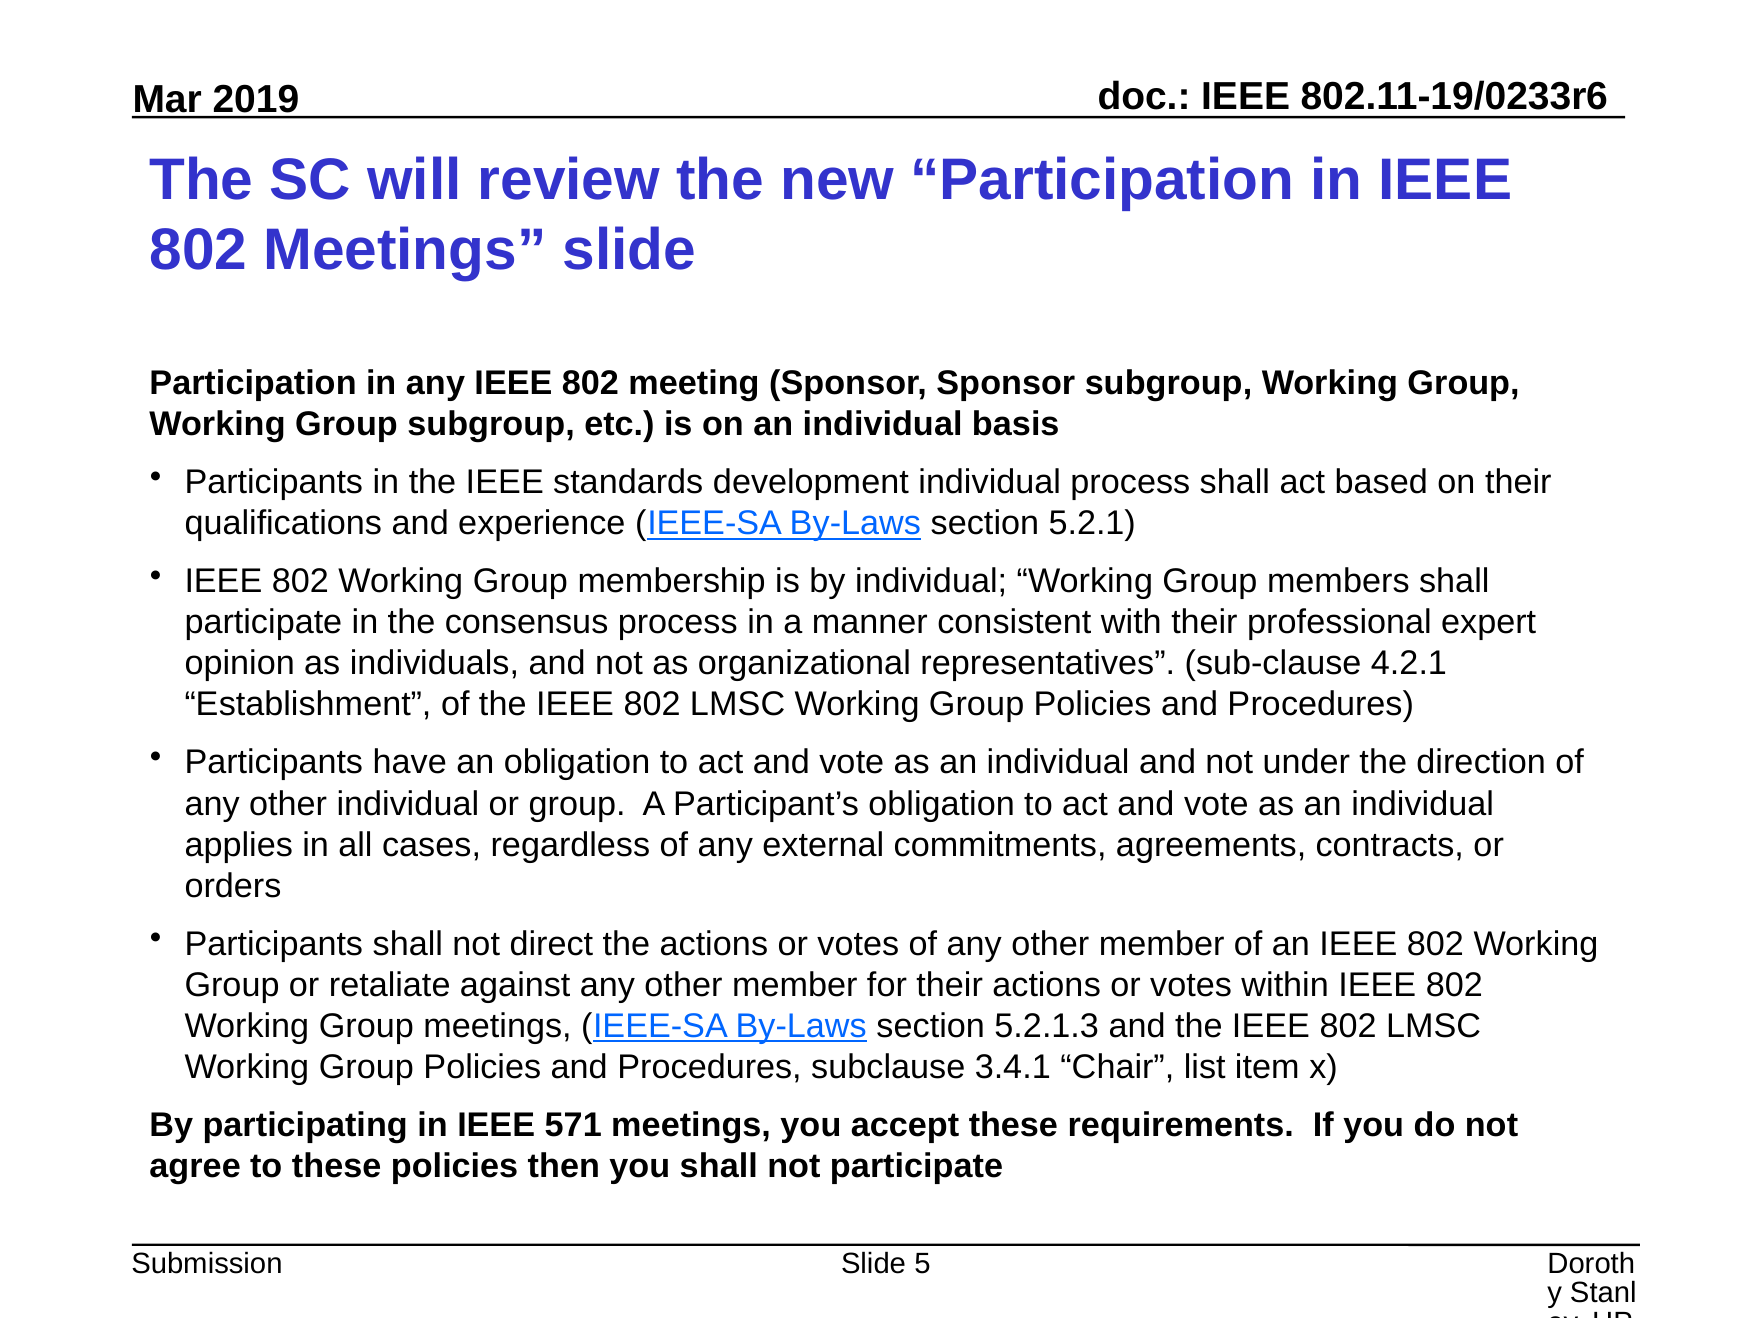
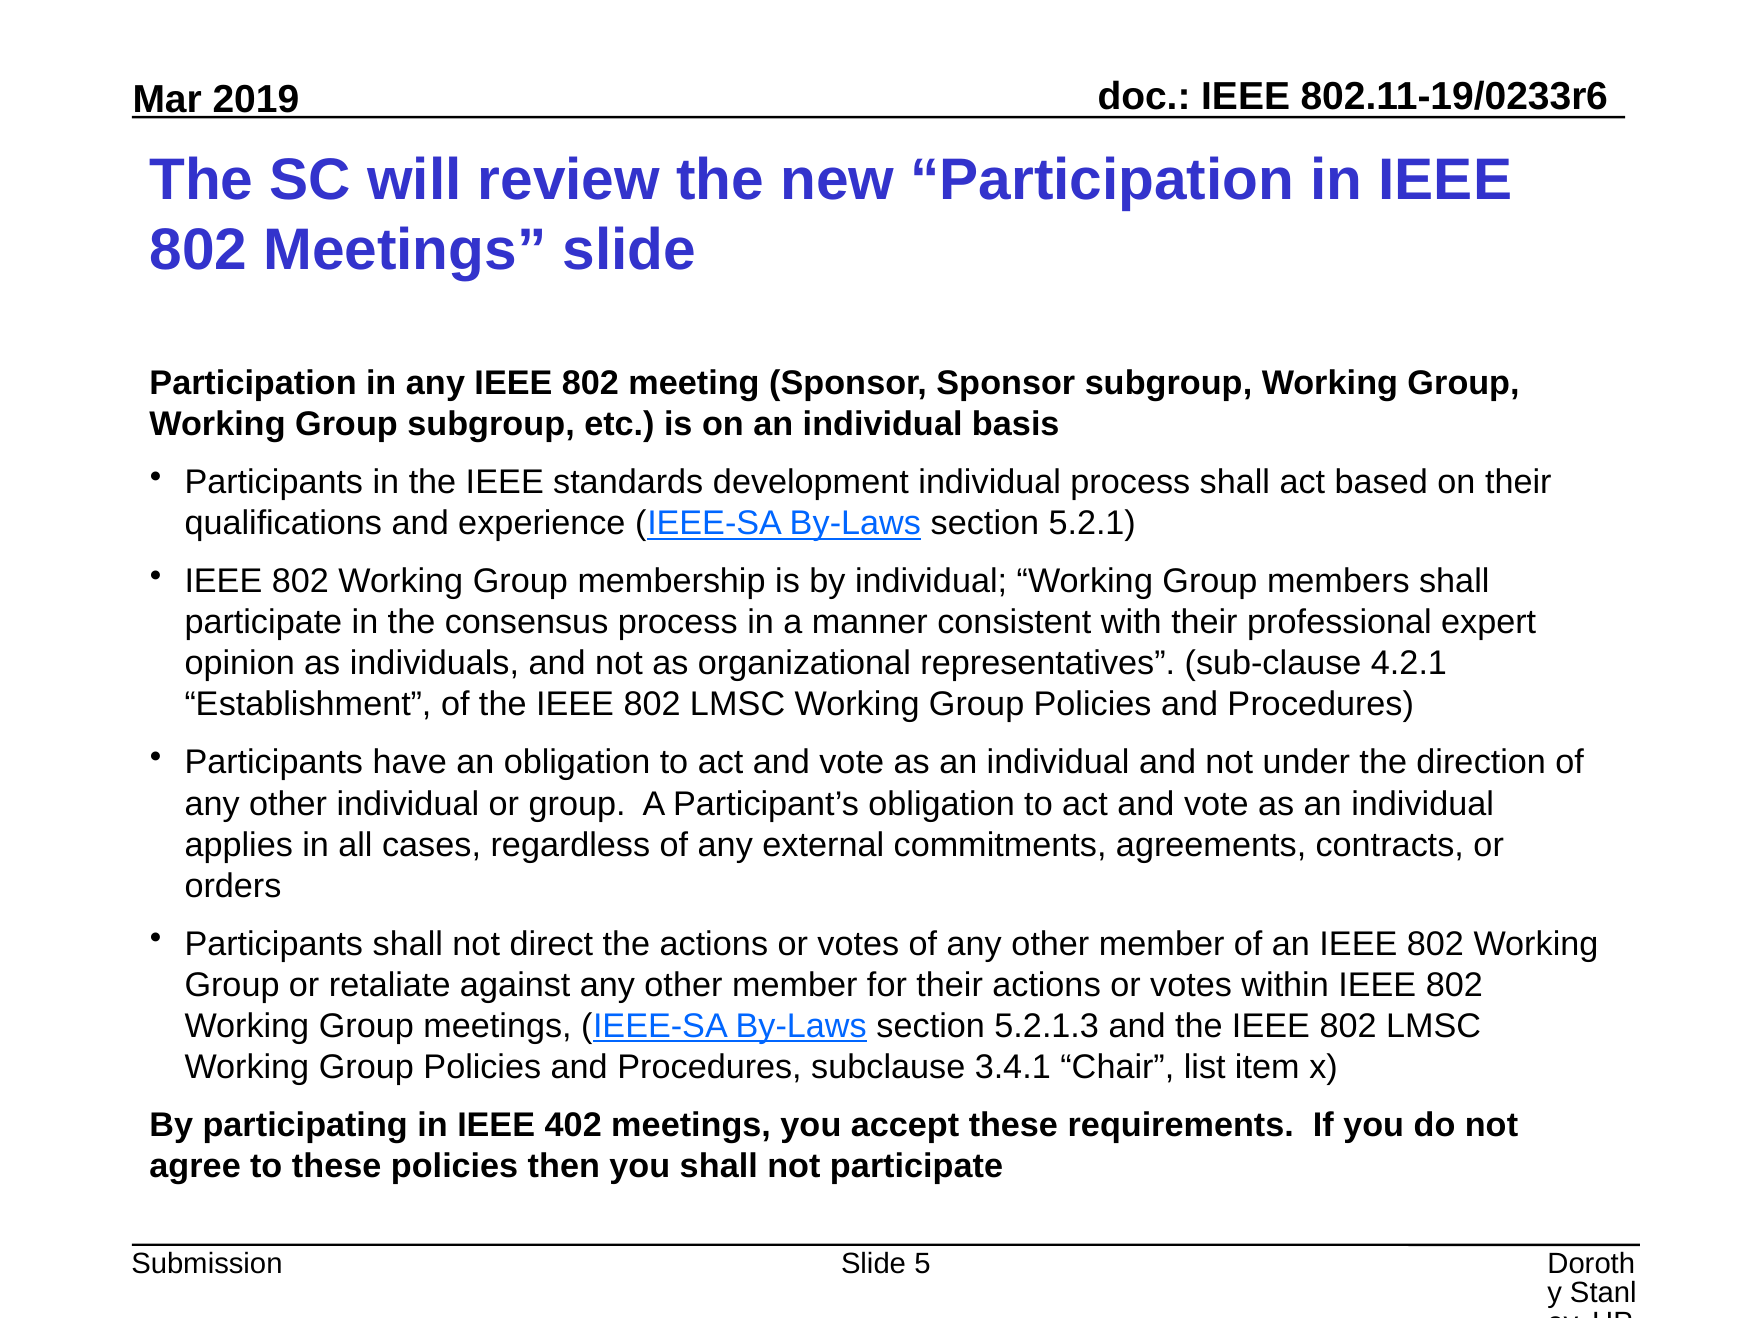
571: 571 -> 402
